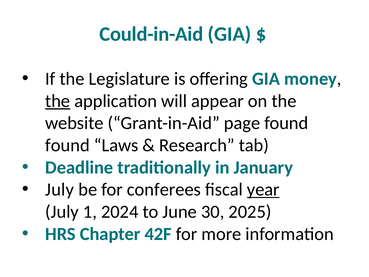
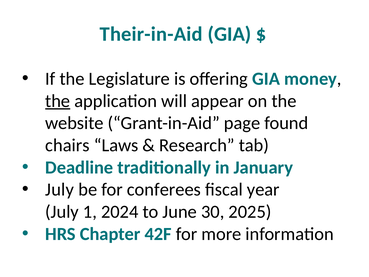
Could-in-Aid: Could-in-Aid -> Their-in-Aid
found at (67, 145): found -> chairs
year underline: present -> none
